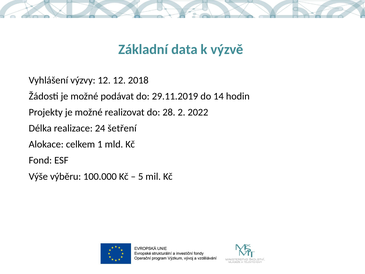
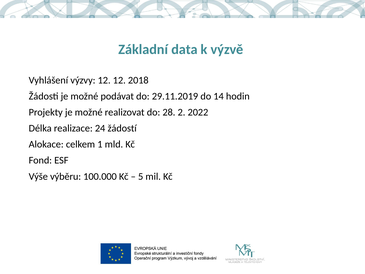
šetření: šetření -> žádostí
